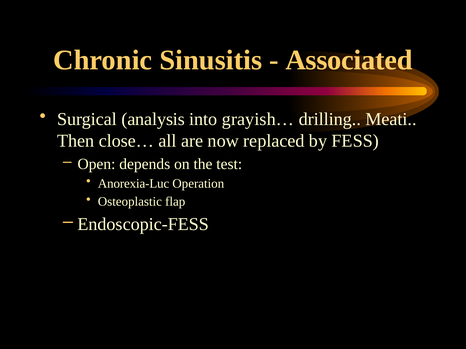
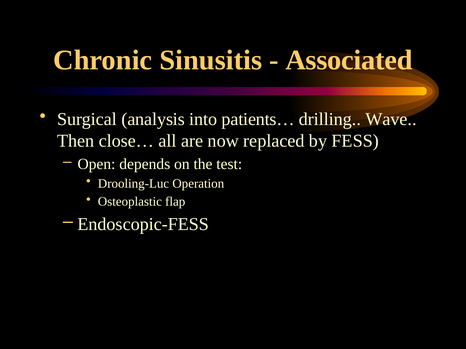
grayish…: grayish… -> patients…
Meati: Meati -> Wave
Anorexia-Luc: Anorexia-Luc -> Drooling-Luc
